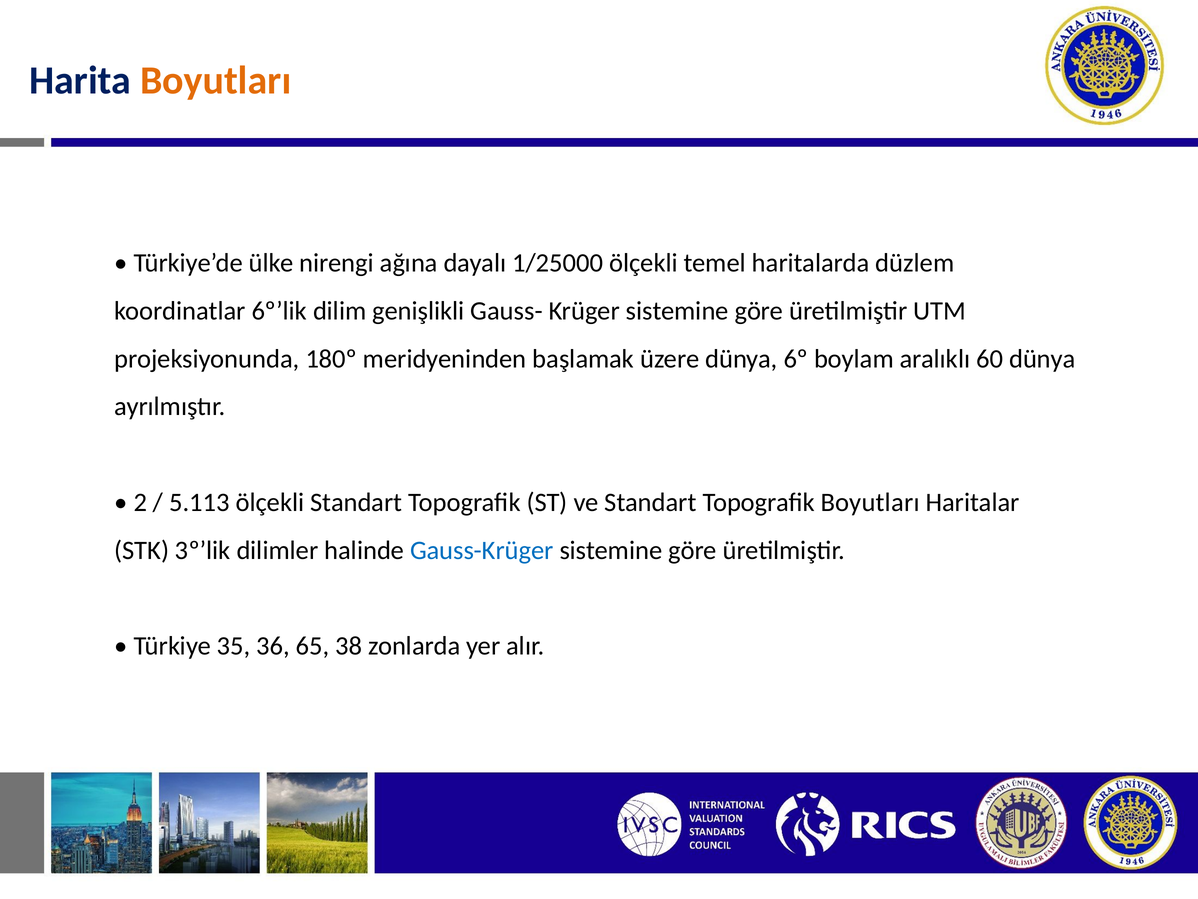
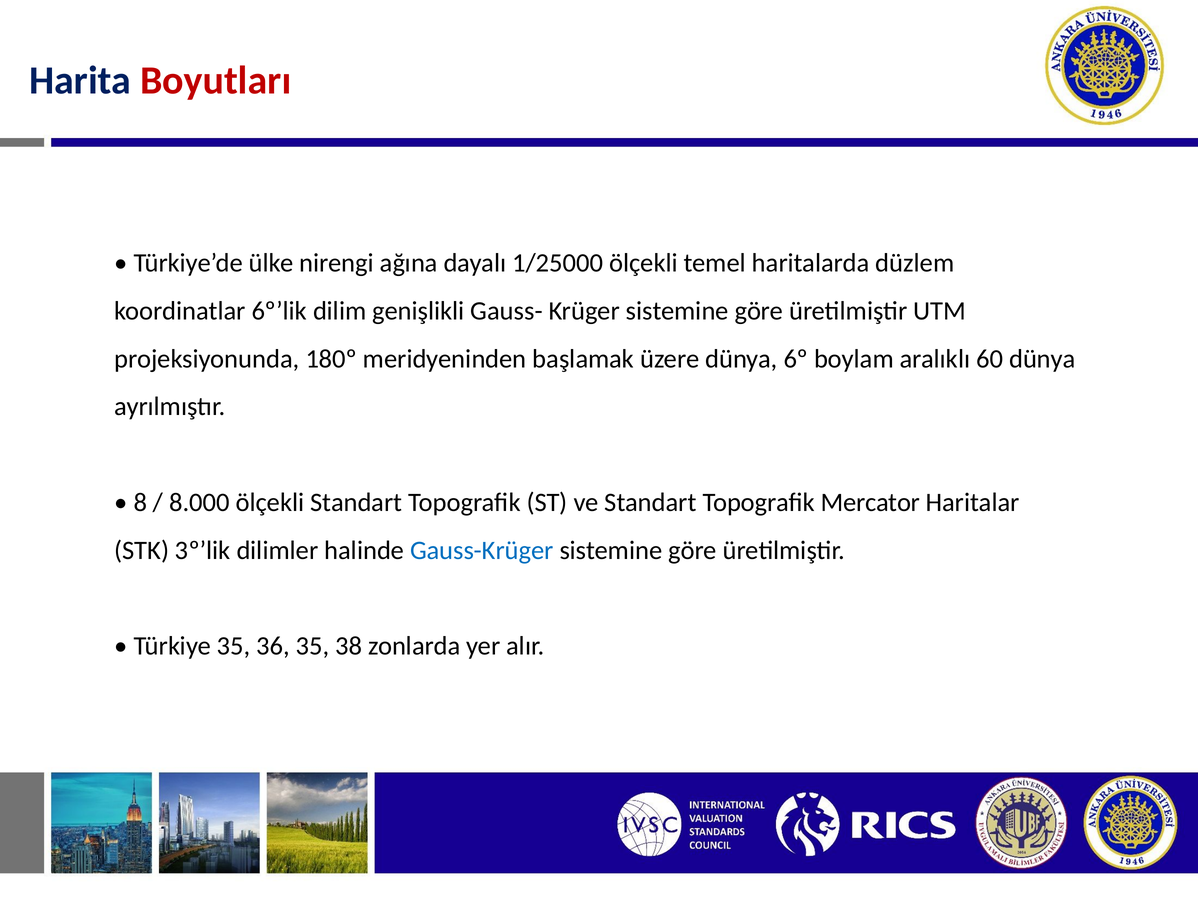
Boyutları at (216, 81) colour: orange -> red
2: 2 -> 8
5.113: 5.113 -> 8.000
Topografik Boyutları: Boyutları -> Mercator
36 65: 65 -> 35
